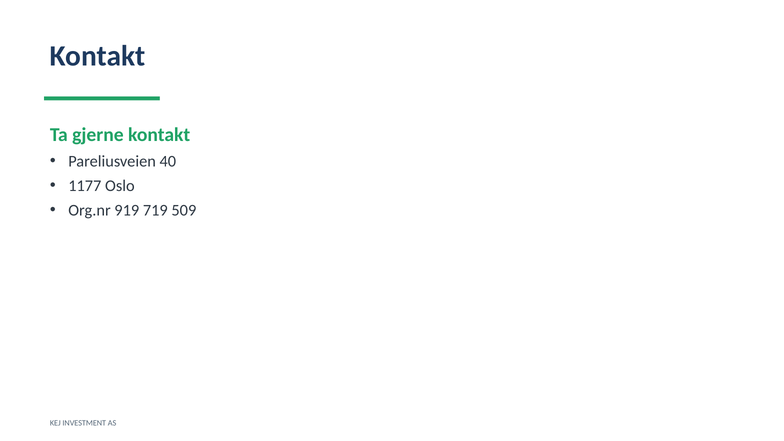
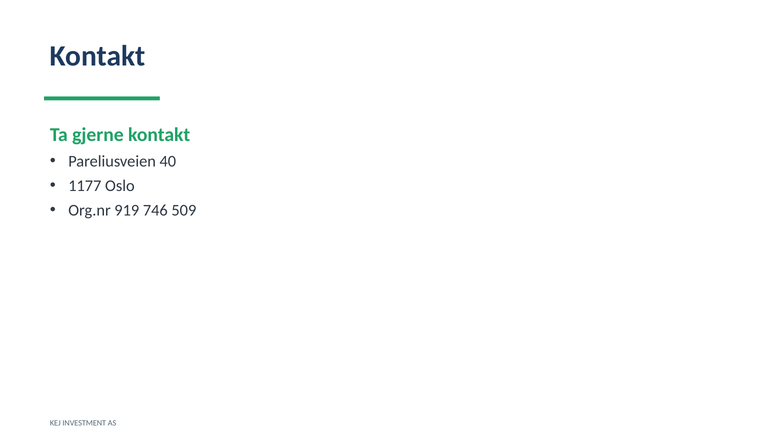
719: 719 -> 746
